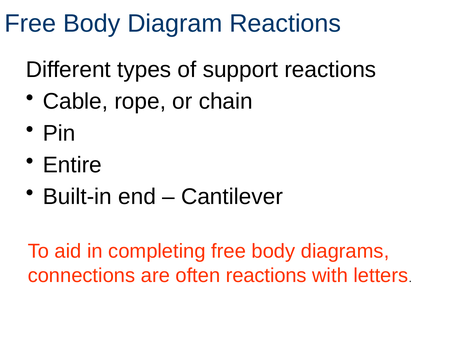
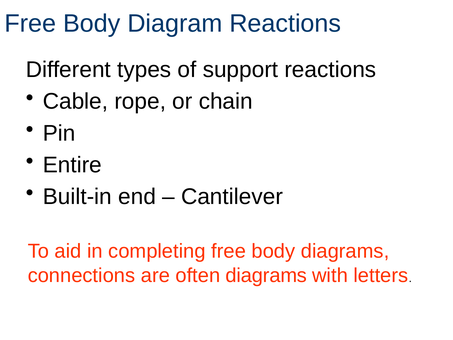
often reactions: reactions -> diagrams
